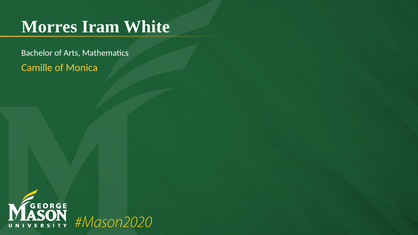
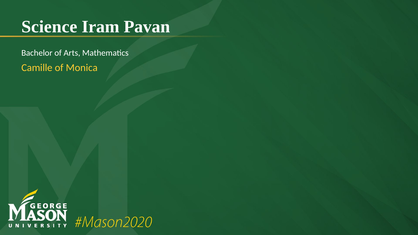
Morres: Morres -> Science
White: White -> Pavan
